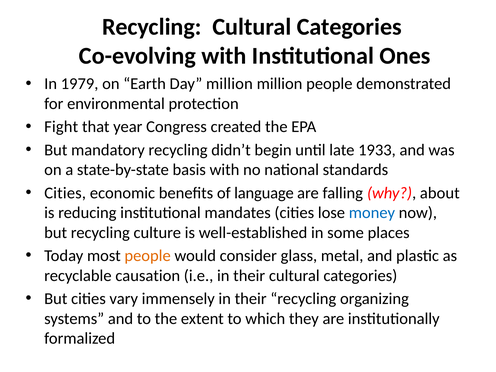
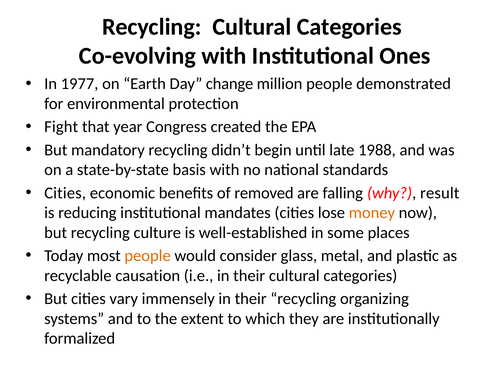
1979: 1979 -> 1977
Day million: million -> change
1933: 1933 -> 1988
language: language -> removed
about: about -> result
money colour: blue -> orange
